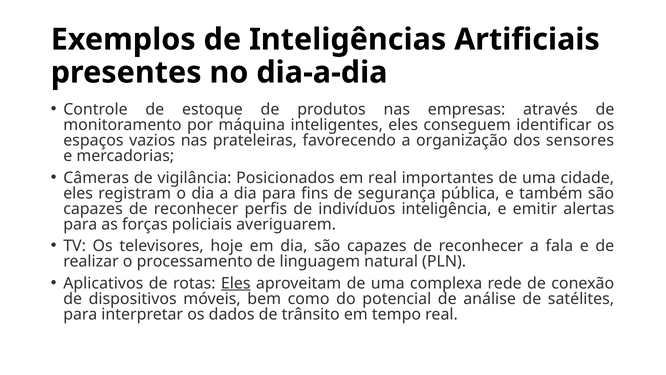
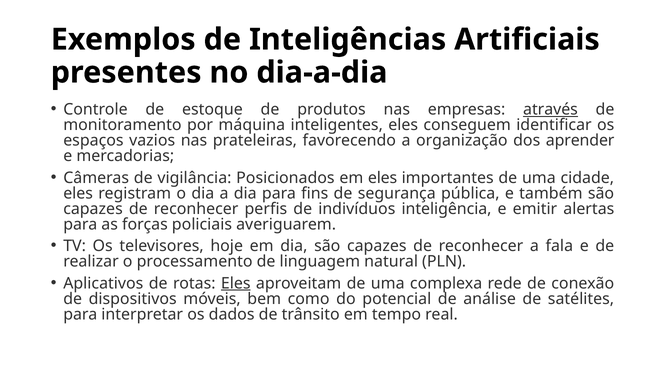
através underline: none -> present
sensores: sensores -> aprender
em real: real -> eles
